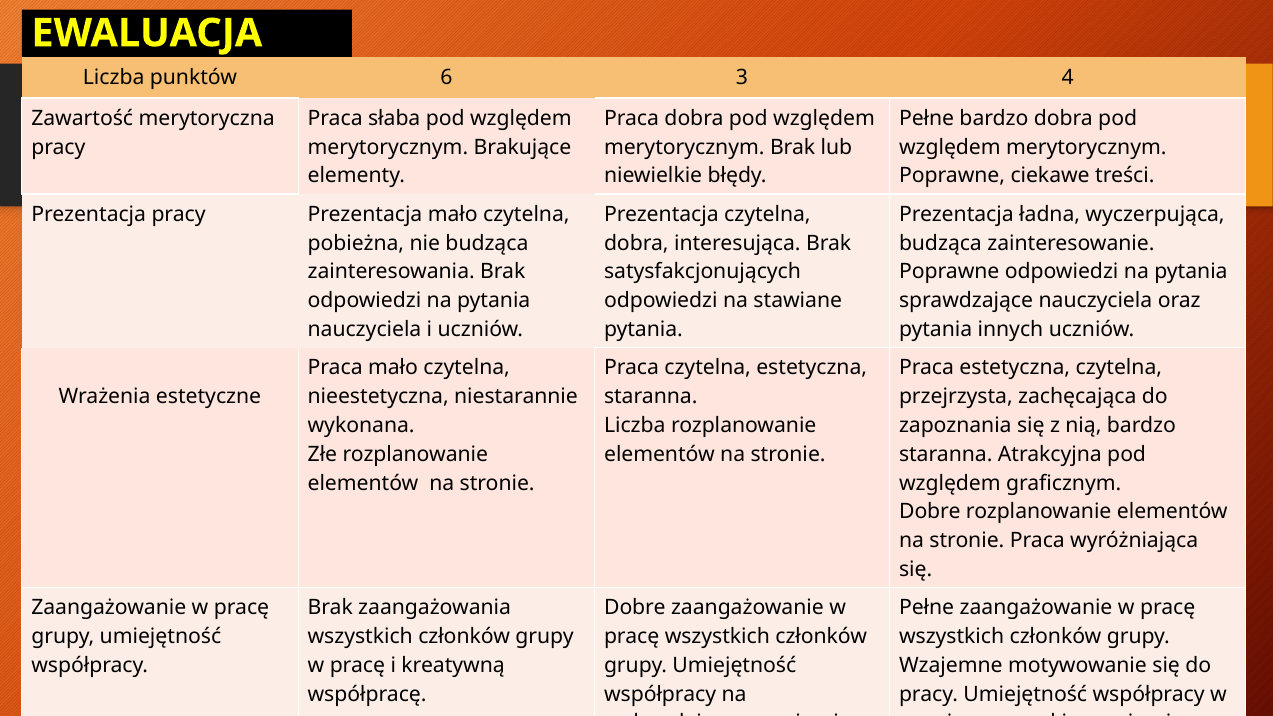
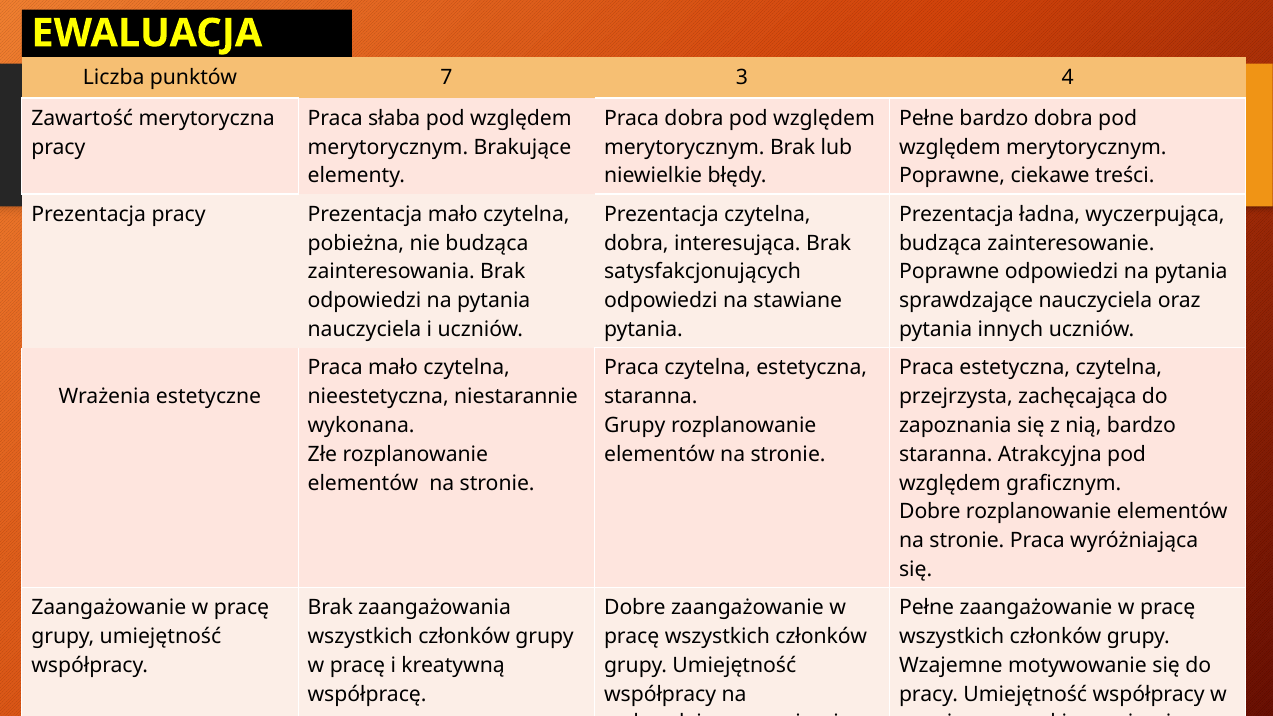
6: 6 -> 7
Liczba at (635, 425): Liczba -> Grupy
